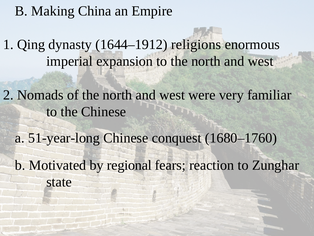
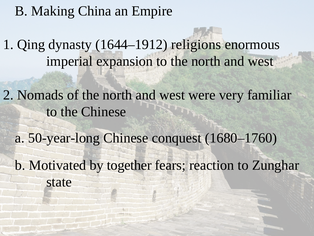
51-year-long: 51-year-long -> 50-year-long
regional: regional -> together
